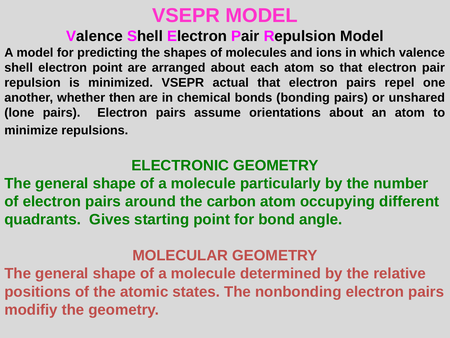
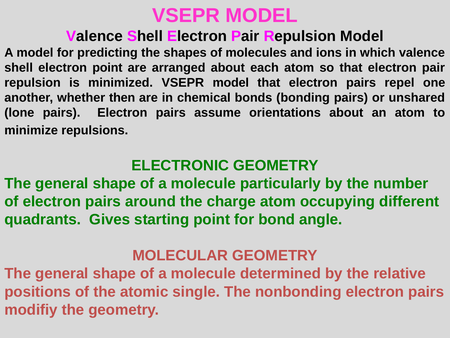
minimized VSEPR actual: actual -> model
carbon: carbon -> charge
states: states -> single
